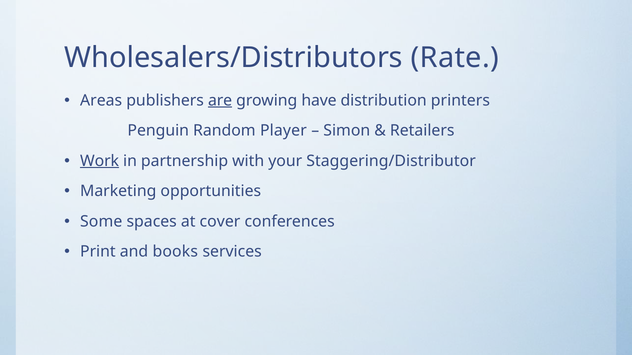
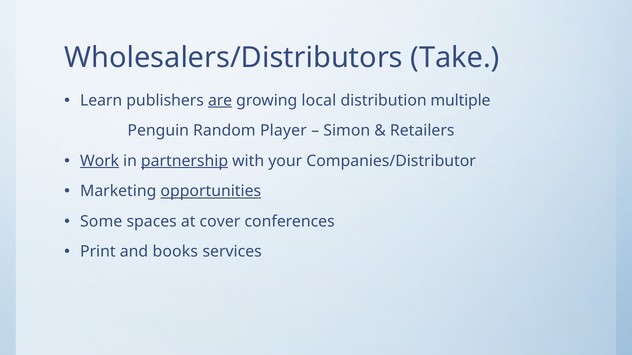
Rate: Rate -> Take
Areas: Areas -> Learn
have: have -> local
printers: printers -> multiple
partnership underline: none -> present
Staggering/Distributor: Staggering/Distributor -> Companies/Distributor
opportunities underline: none -> present
